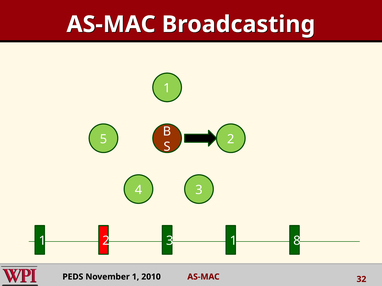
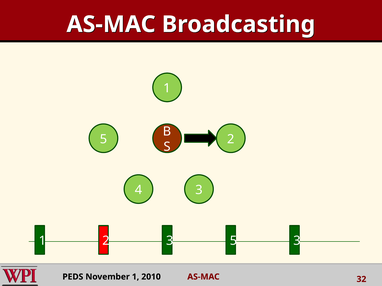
1 1: 1 -> 5
2 8: 8 -> 3
